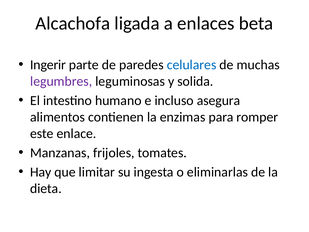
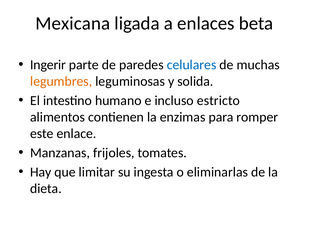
Alcachofa: Alcachofa -> Mexicana
legumbres colour: purple -> orange
asegura: asegura -> estricto
